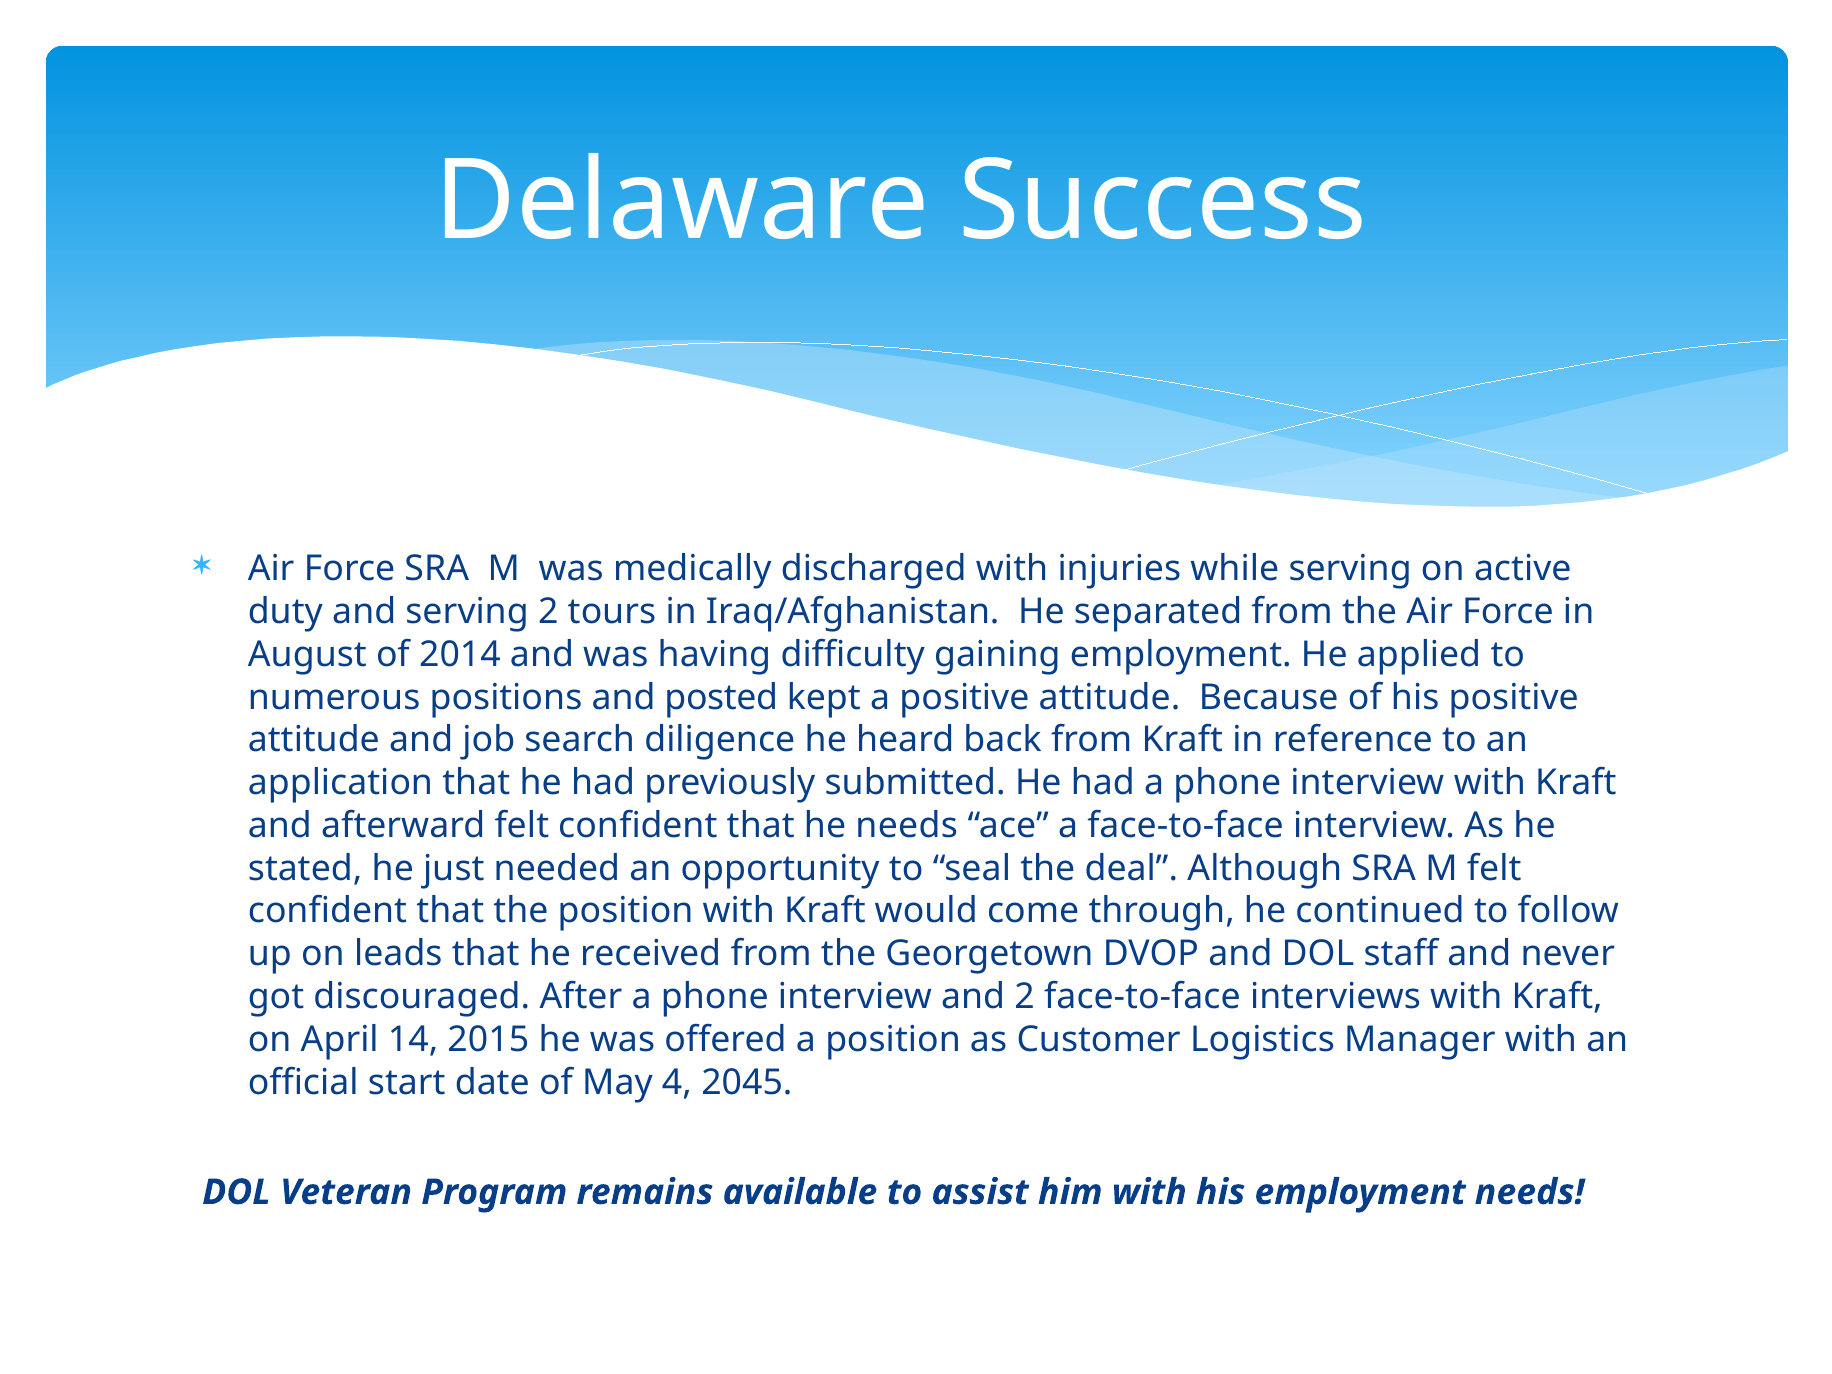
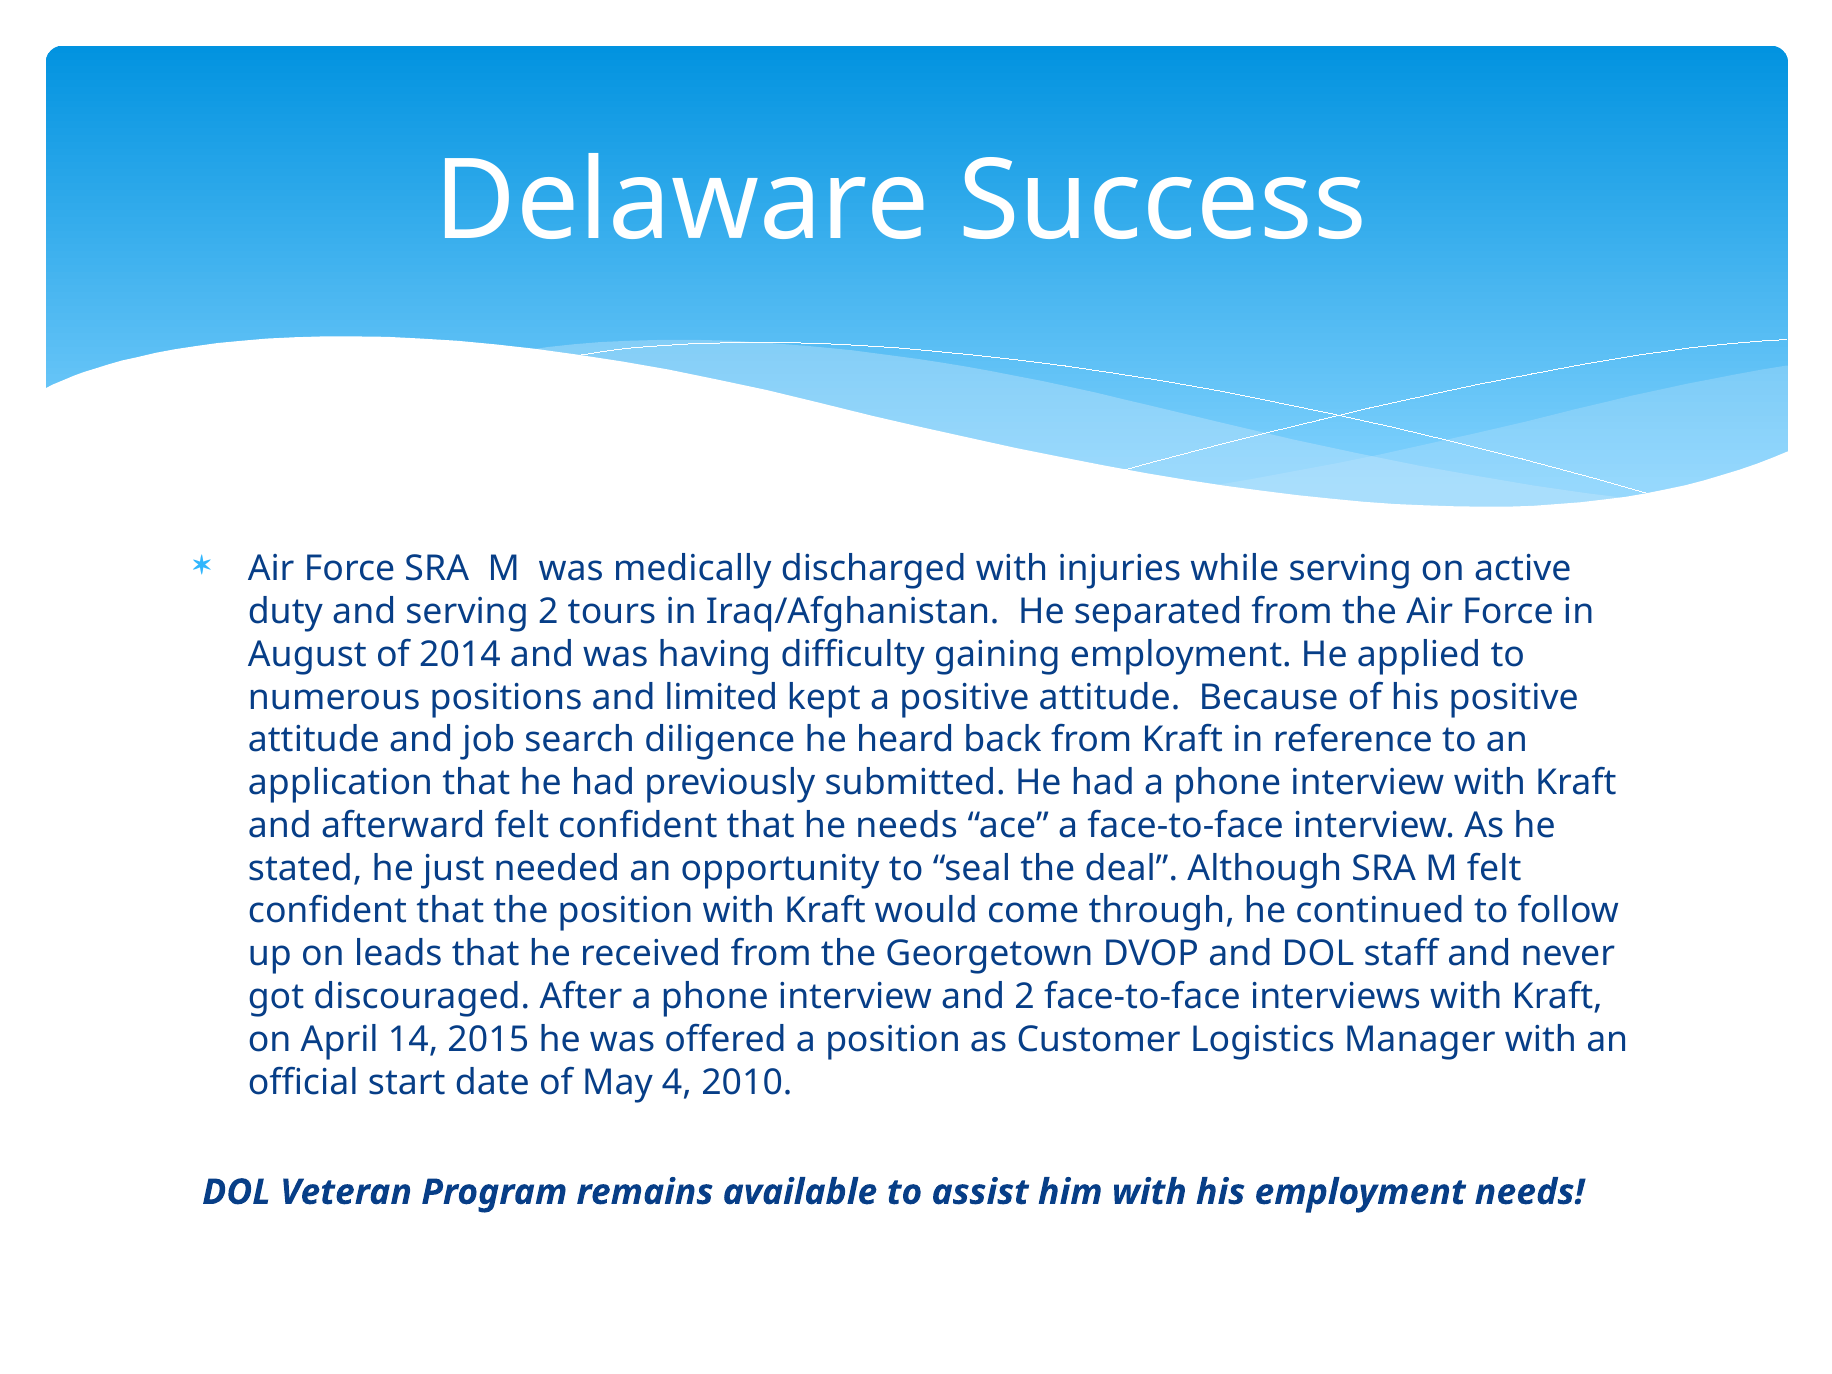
posted: posted -> limited
2045: 2045 -> 2010
